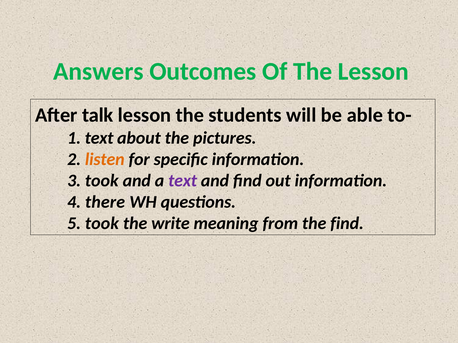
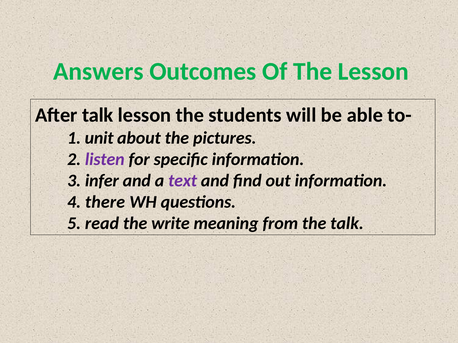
1 text: text -> unit
listen colour: orange -> purple
3 took: took -> infer
5 took: took -> read
the find: find -> talk
